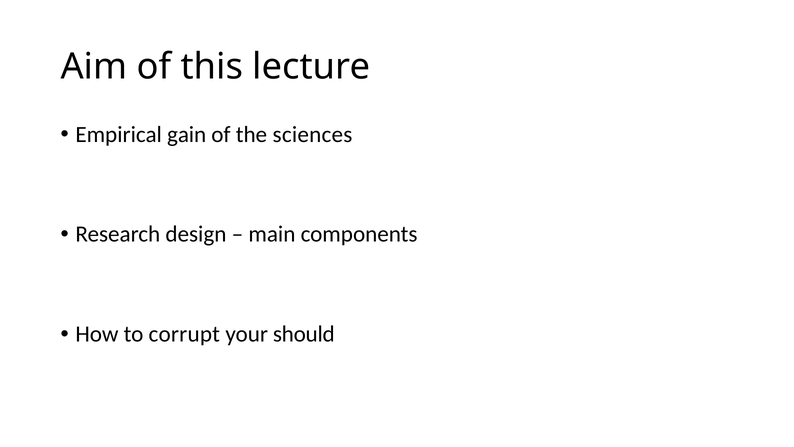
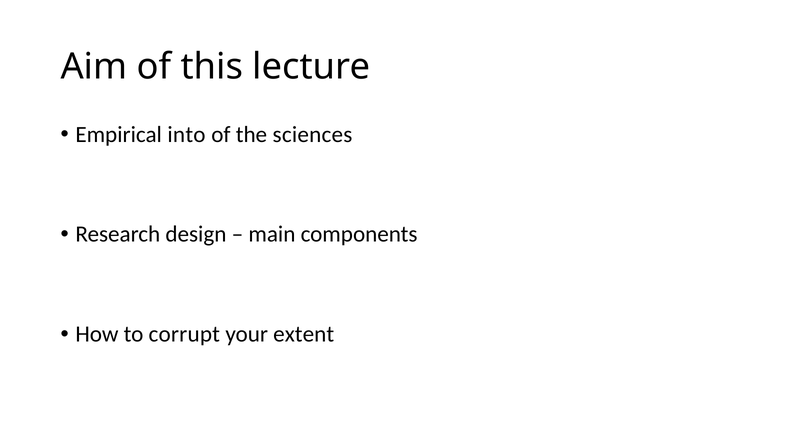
gain: gain -> into
should: should -> extent
